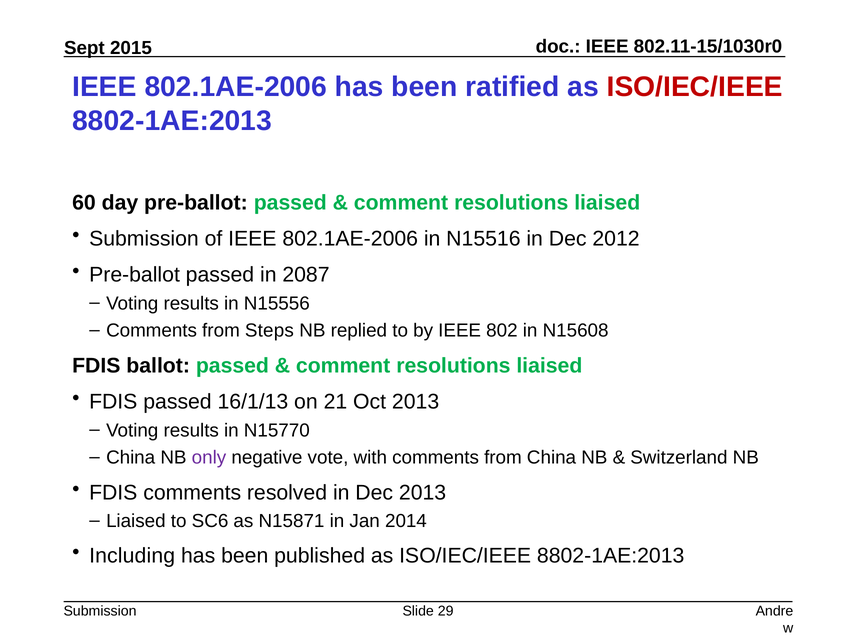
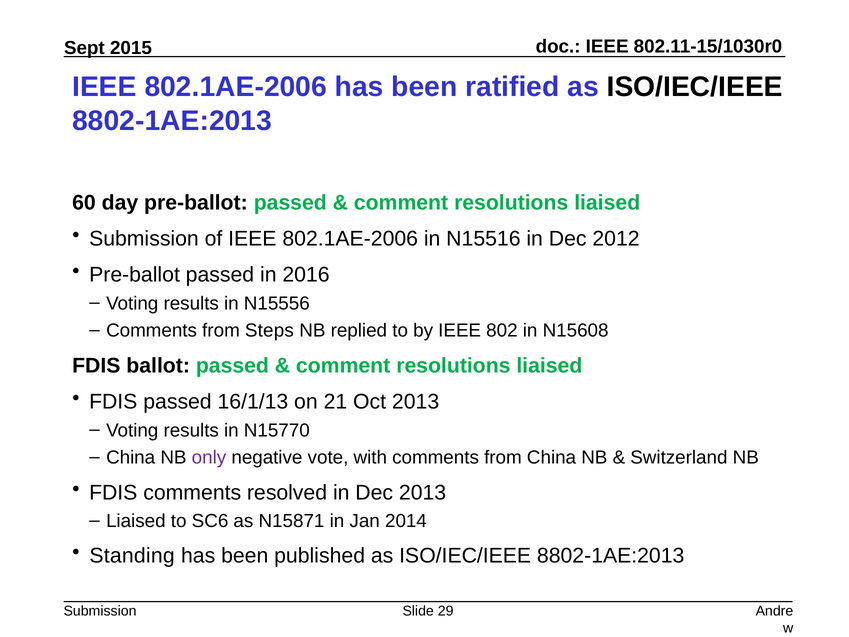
ISO/IEC/IEEE at (695, 87) colour: red -> black
2087: 2087 -> 2016
Including: Including -> Standing
